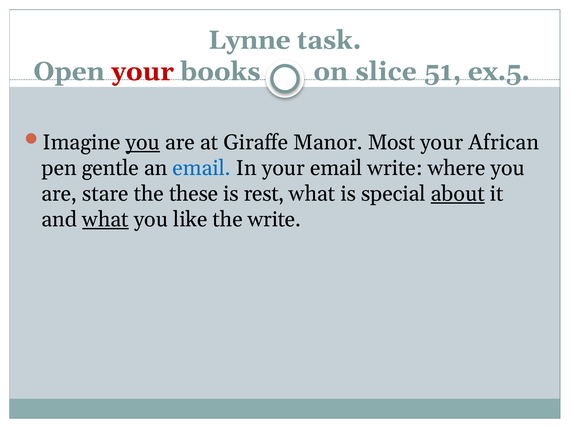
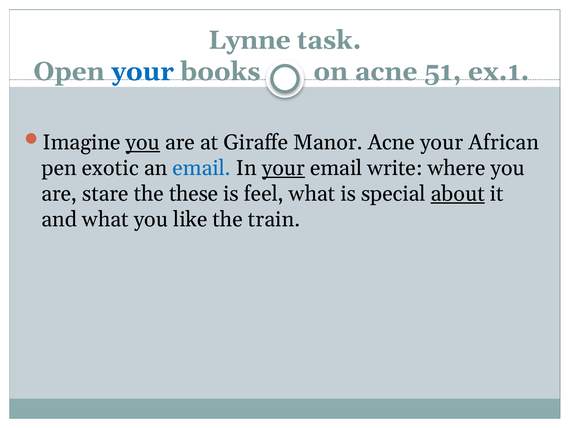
your at (143, 71) colour: red -> blue
on slice: slice -> acne
ex.5: ex.5 -> ex.1
Manor Most: Most -> Acne
gentle: gentle -> exotic
your at (283, 168) underline: none -> present
rest: rest -> feel
what at (105, 219) underline: present -> none
the write: write -> train
